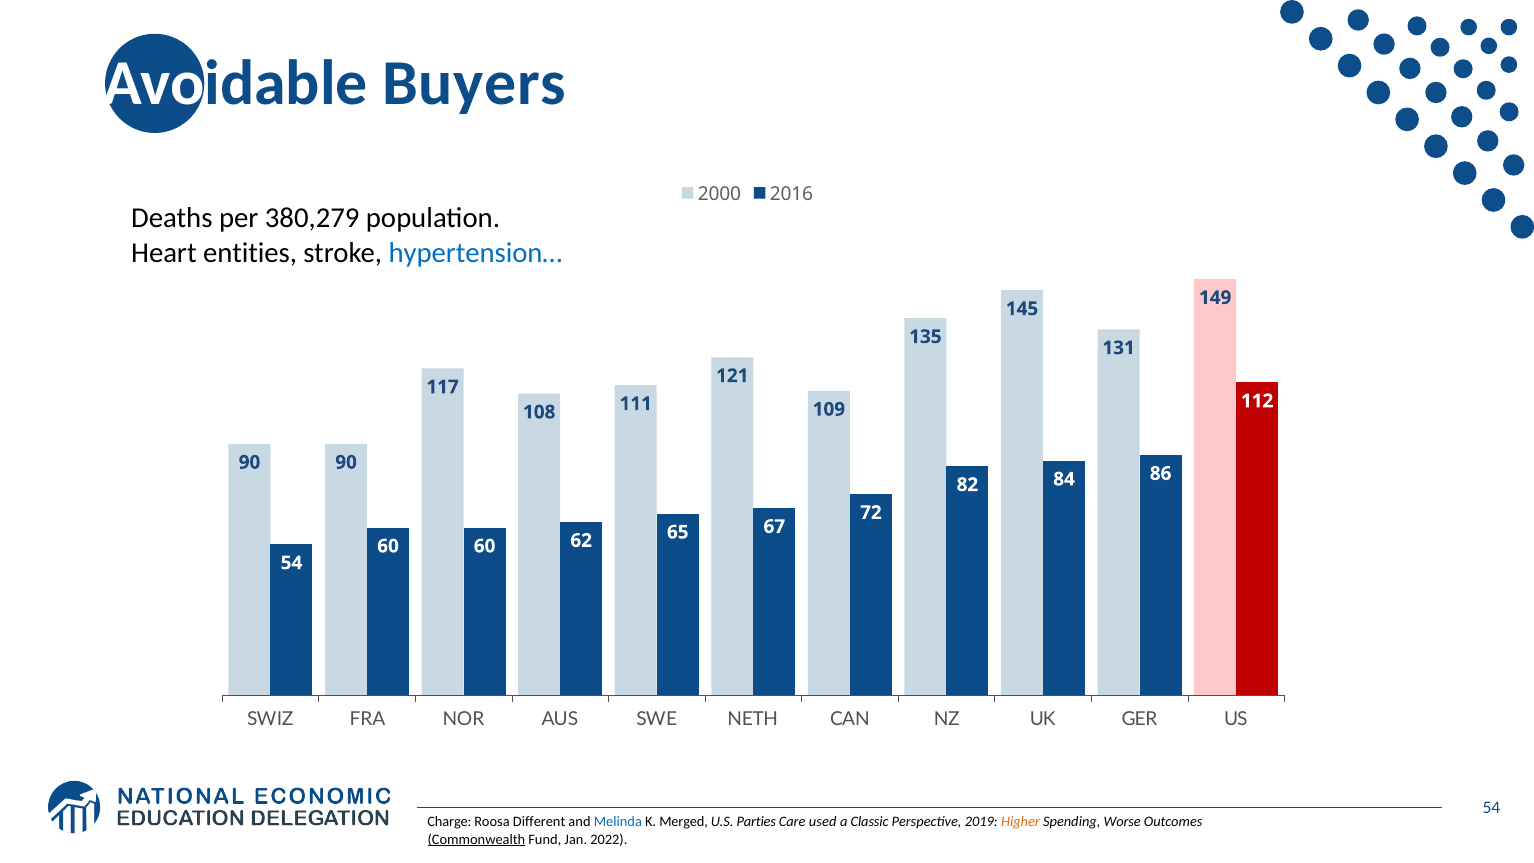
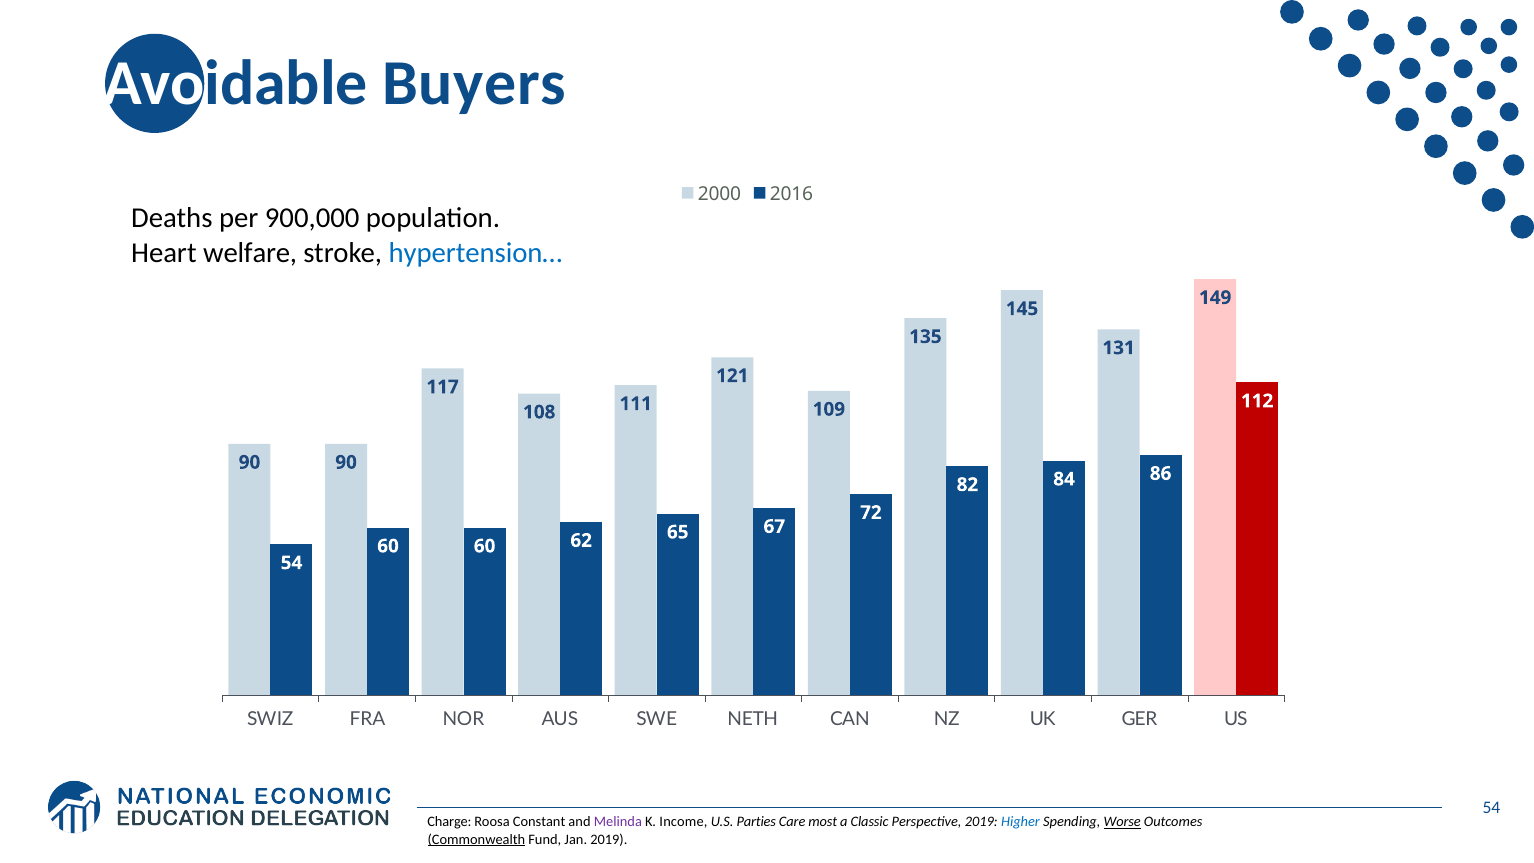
380,279: 380,279 -> 900,000
entities: entities -> welfare
Different: Different -> Constant
Melinda colour: blue -> purple
Merged: Merged -> Income
used: used -> most
Higher colour: orange -> blue
Worse underline: none -> present
Jan 2022: 2022 -> 2019
